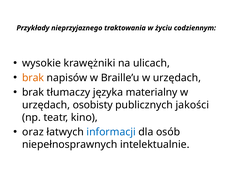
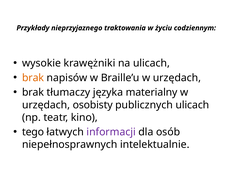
publicznych jakości: jakości -> ulicach
oraz: oraz -> tego
informacji colour: blue -> purple
